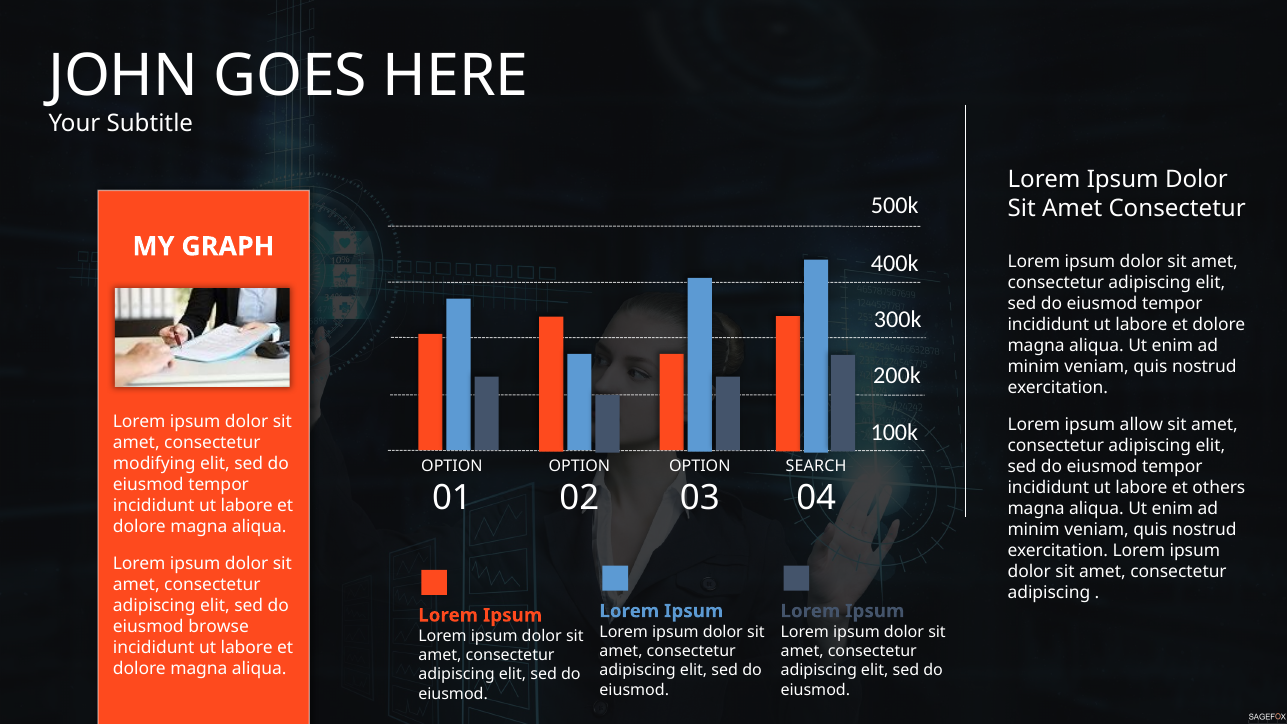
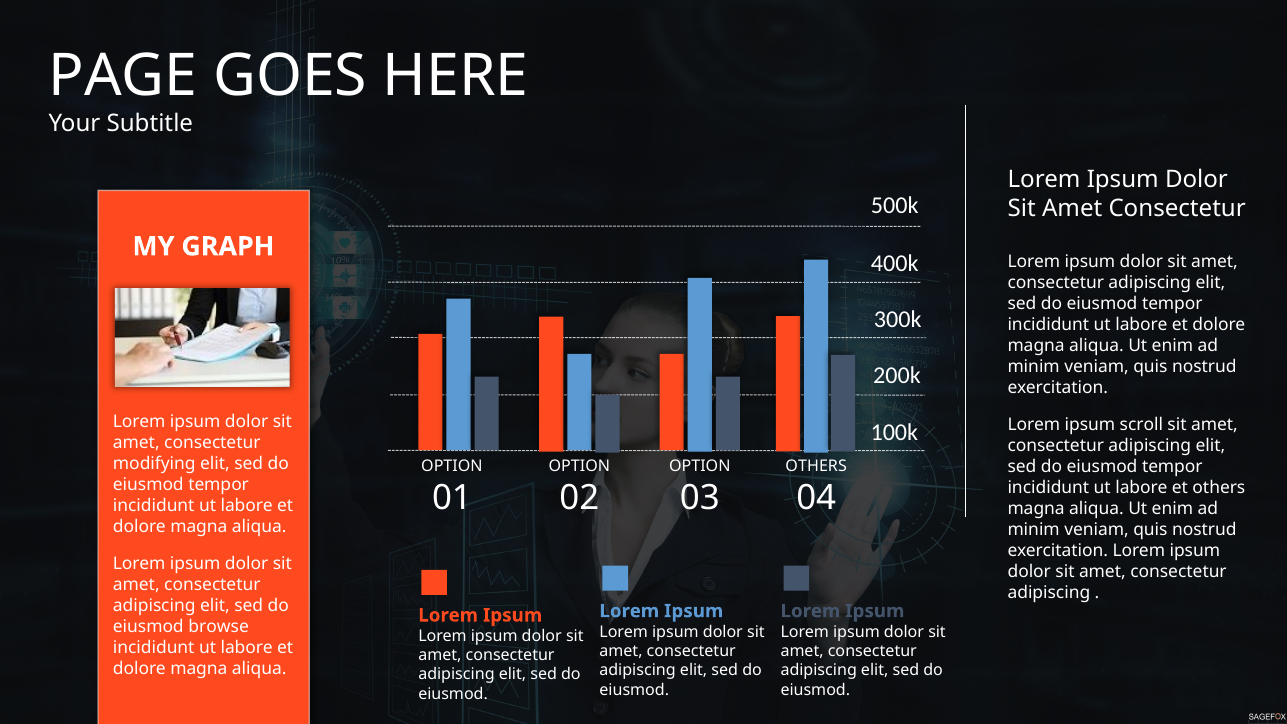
JOHN: JOHN -> PAGE
allow: allow -> scroll
SEARCH at (816, 466): SEARCH -> OTHERS
